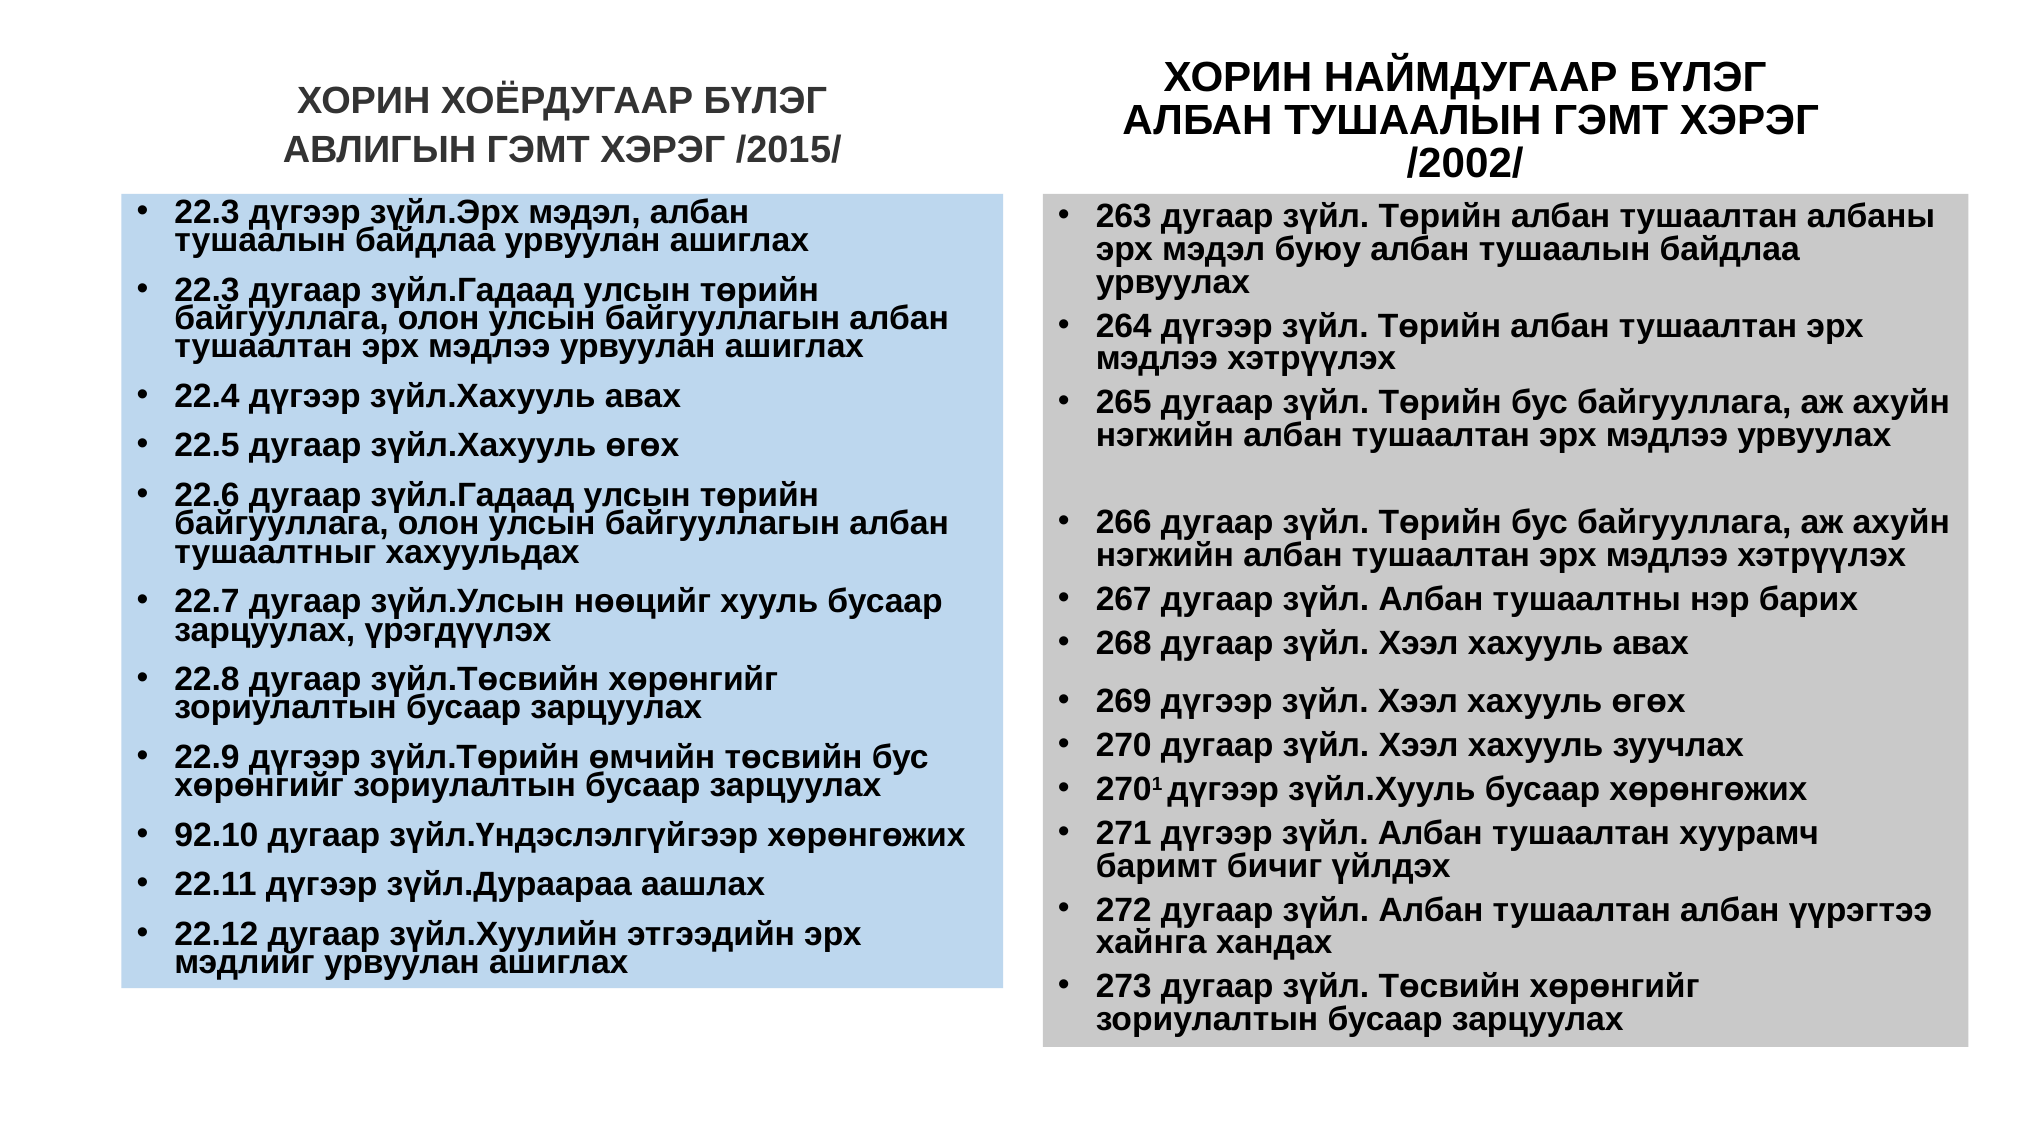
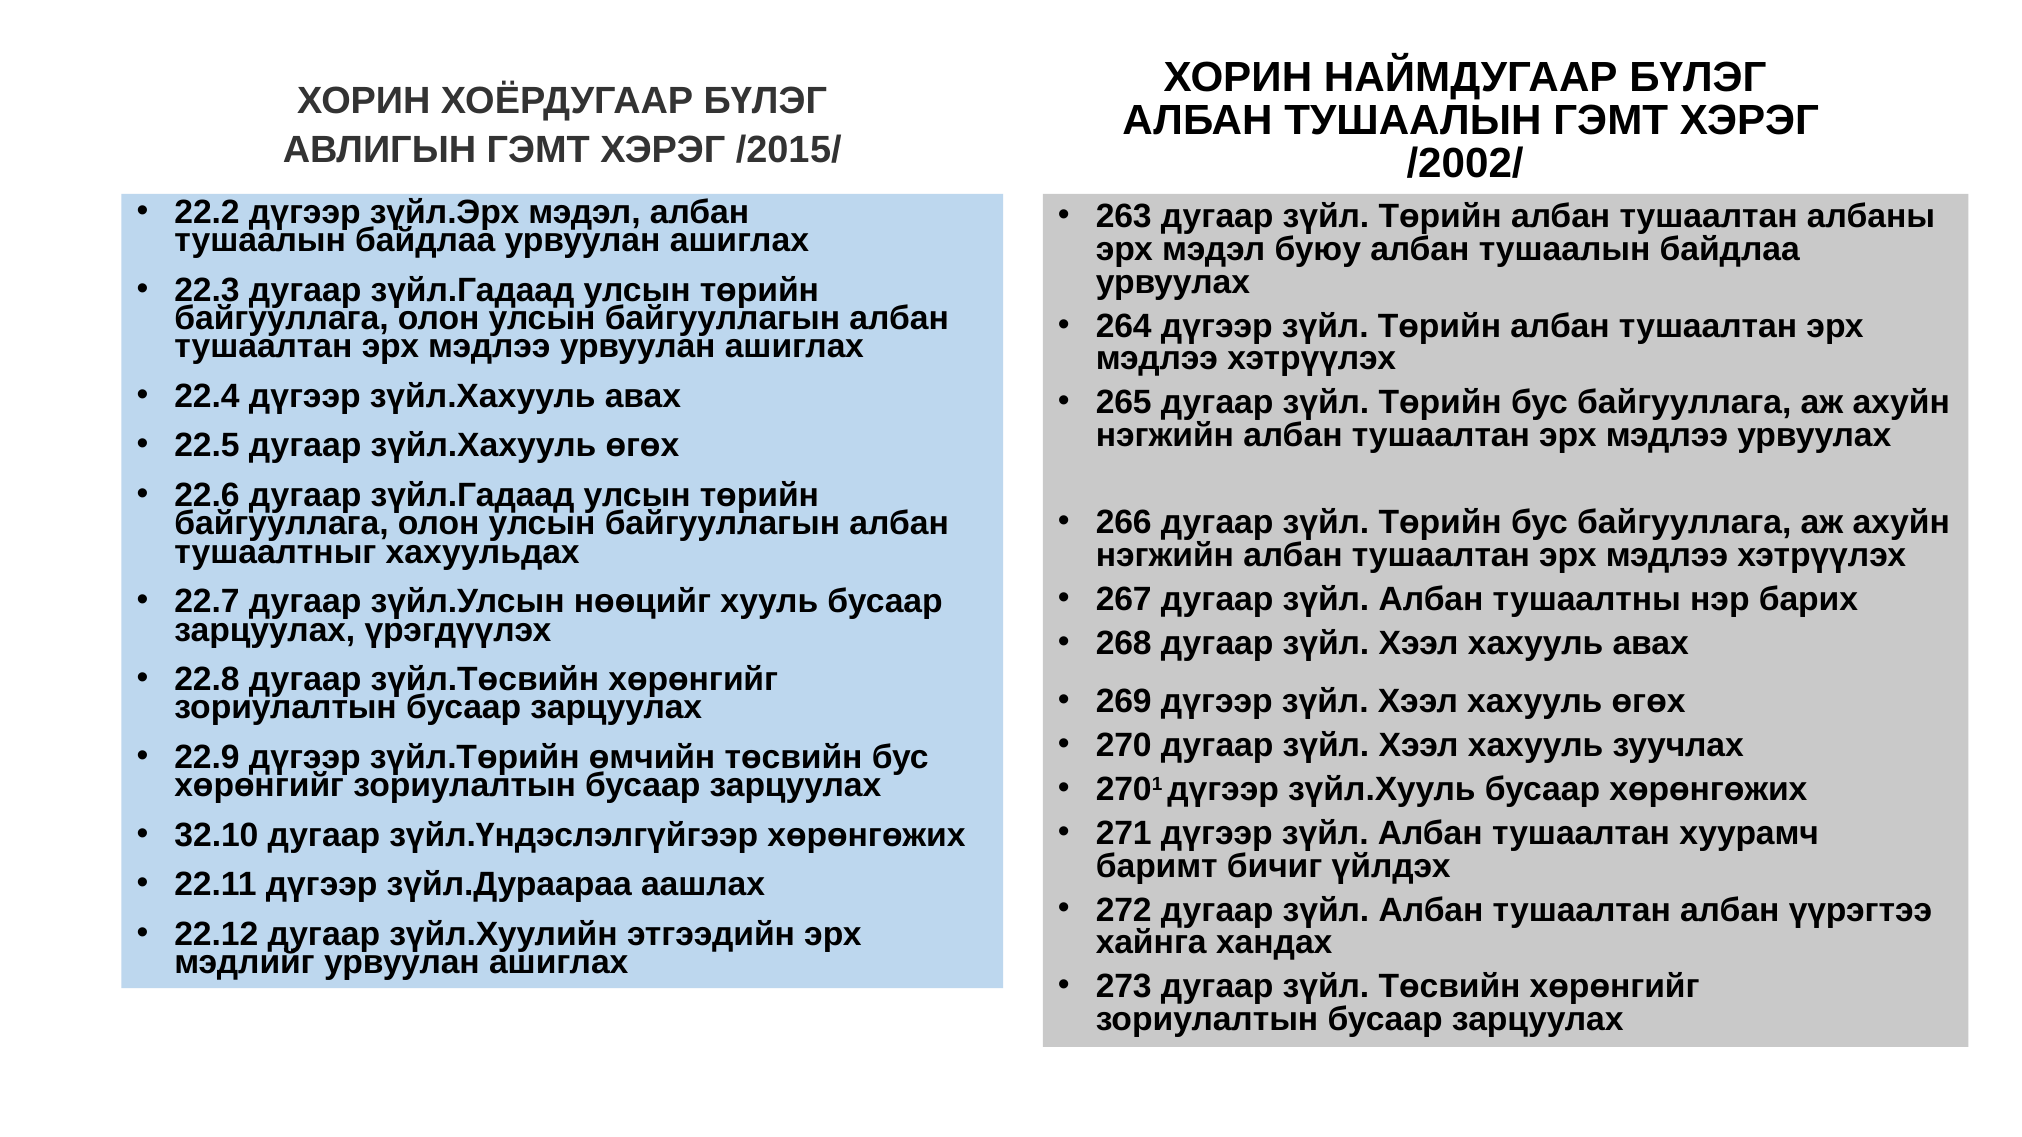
22.3 at (207, 212): 22.3 -> 22.2
92.10: 92.10 -> 32.10
